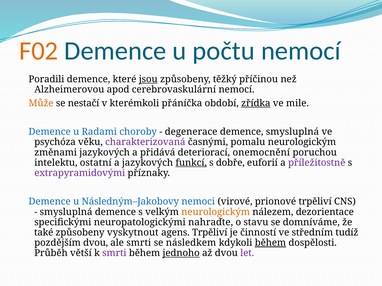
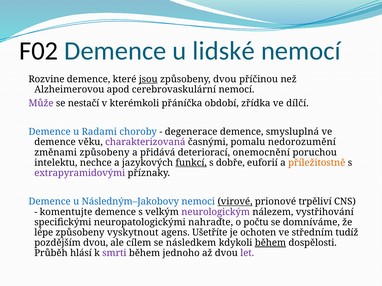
F02 colour: orange -> black
počtu: počtu -> lidské
Poradili: Poradili -> Rozvine
způsobeny‚ těžký: těžký -> dvou
Může colour: orange -> purple
zřídka underline: present -> none
mile: mile -> dílčí
psychóza at (55, 142): psychóza -> demence
pomalu neurologickým: neurologickým -> nedorozumění
změnami jazykových: jazykových -> způsobeny
ostatní: ostatní -> nechce
příležitostně colour: purple -> orange
virové underline: none -> present
smysluplná at (66, 212): smysluplná -> komentujte
neurologickým at (216, 212) colour: orange -> purple
dezorientace: dezorientace -> vystřihování
stavu: stavu -> počtu
také: také -> lépe
agens Trpěliví: Trpěliví -> Ušetříte
činností: činností -> ochoten
ale smrti: smrti -> cílem
větší: větší -> hlásí
jednoho underline: present -> none
